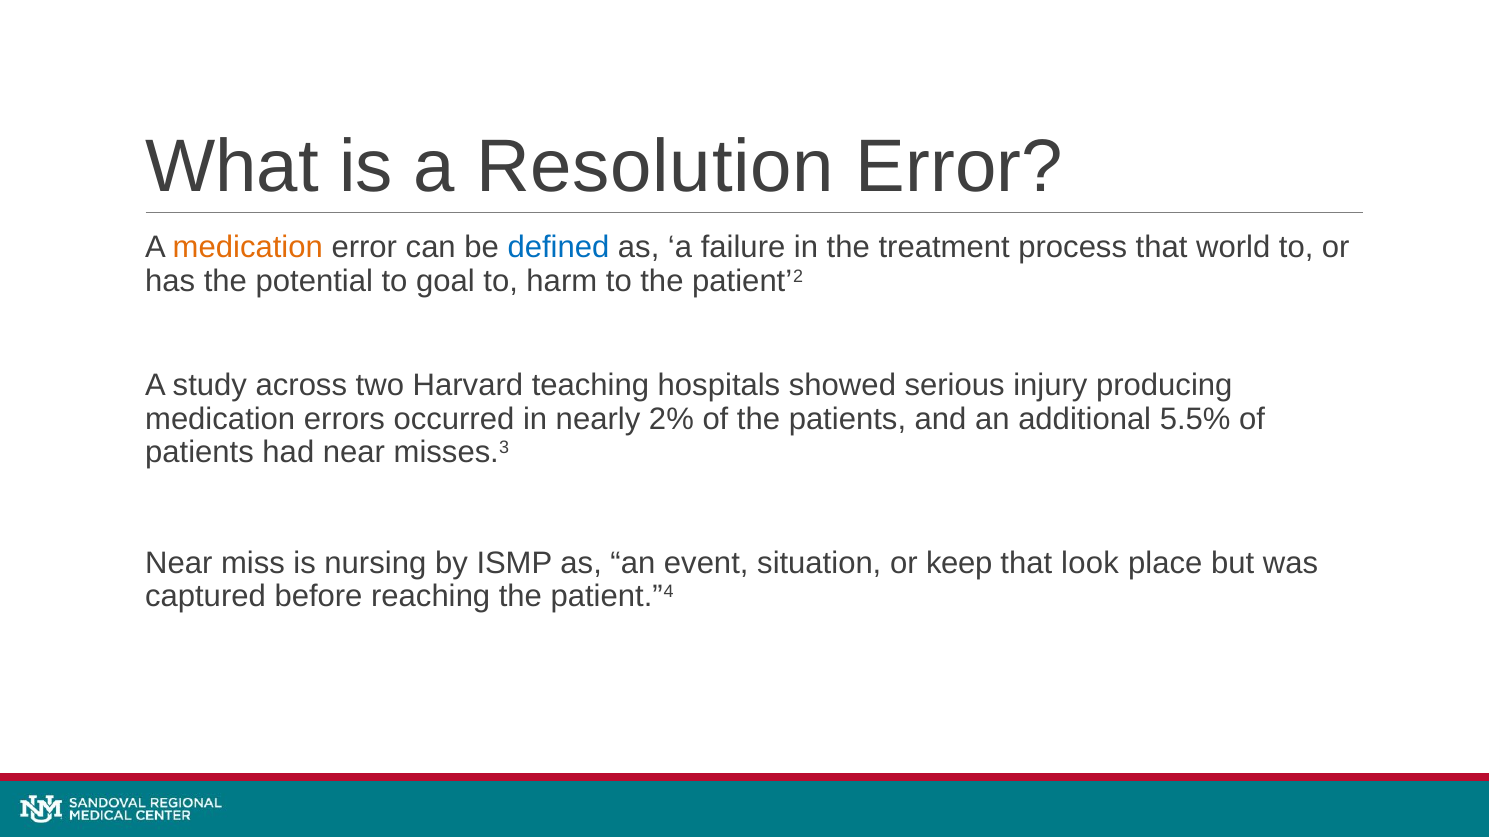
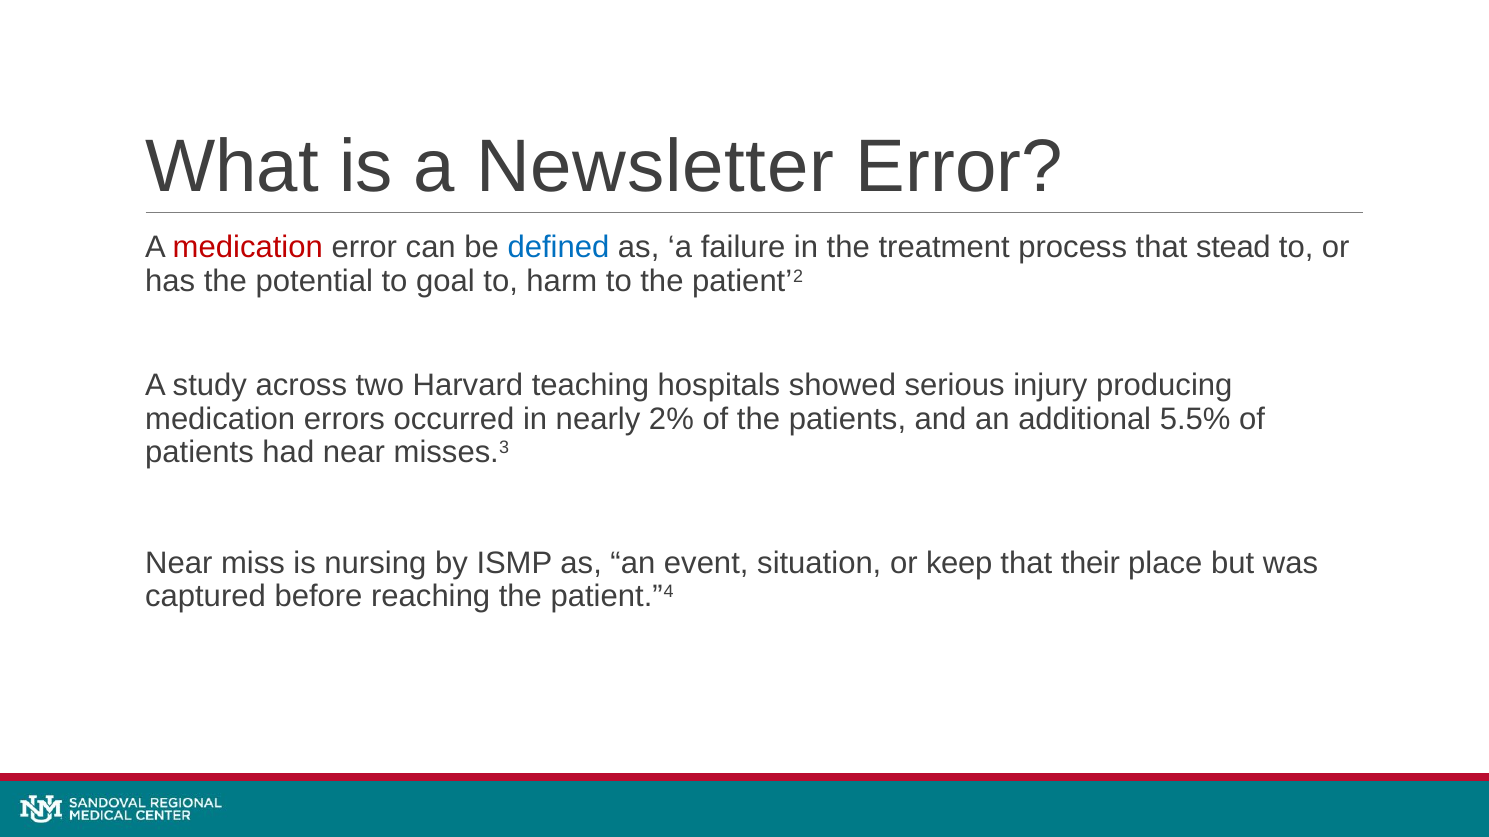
Resolution: Resolution -> Newsletter
medication at (248, 248) colour: orange -> red
world: world -> stead
look: look -> their
